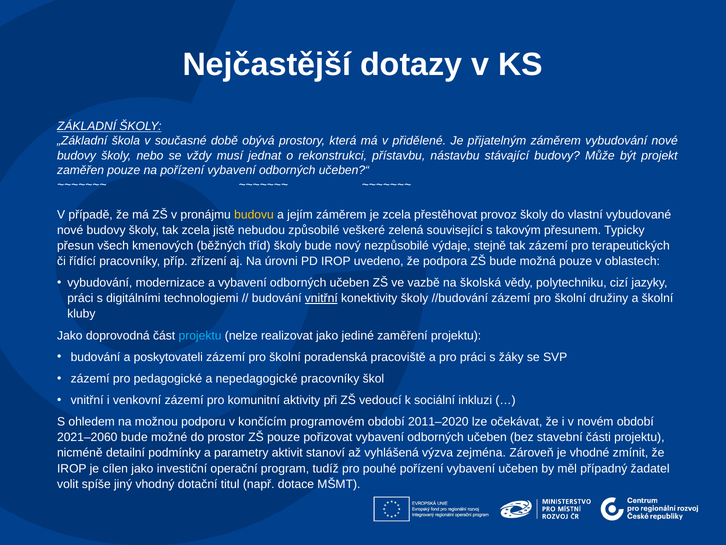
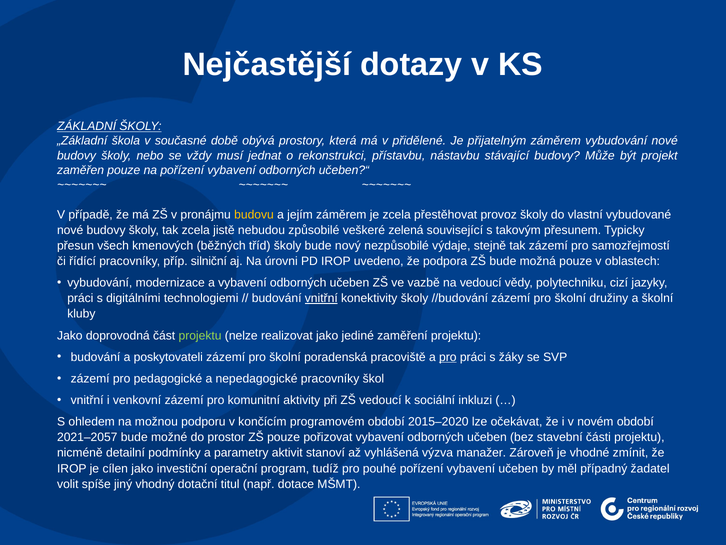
terapeutických: terapeutických -> samozřejmostí
zřízení: zřízení -> silniční
na školská: školská -> vedoucí
projektu at (200, 335) colour: light blue -> light green
pro at (448, 357) underline: none -> present
2011–2020: 2011–2020 -> 2015–2020
2021–2060: 2021–2060 -> 2021–2057
zejména: zejména -> manažer
